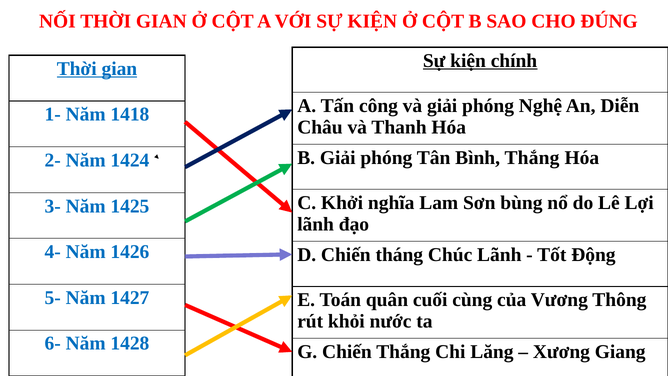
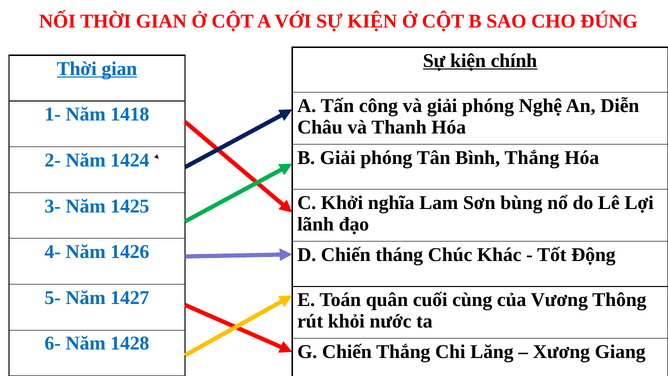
Chúc Lãnh: Lãnh -> Khác
